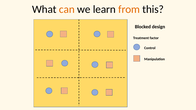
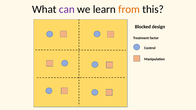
can colour: orange -> purple
